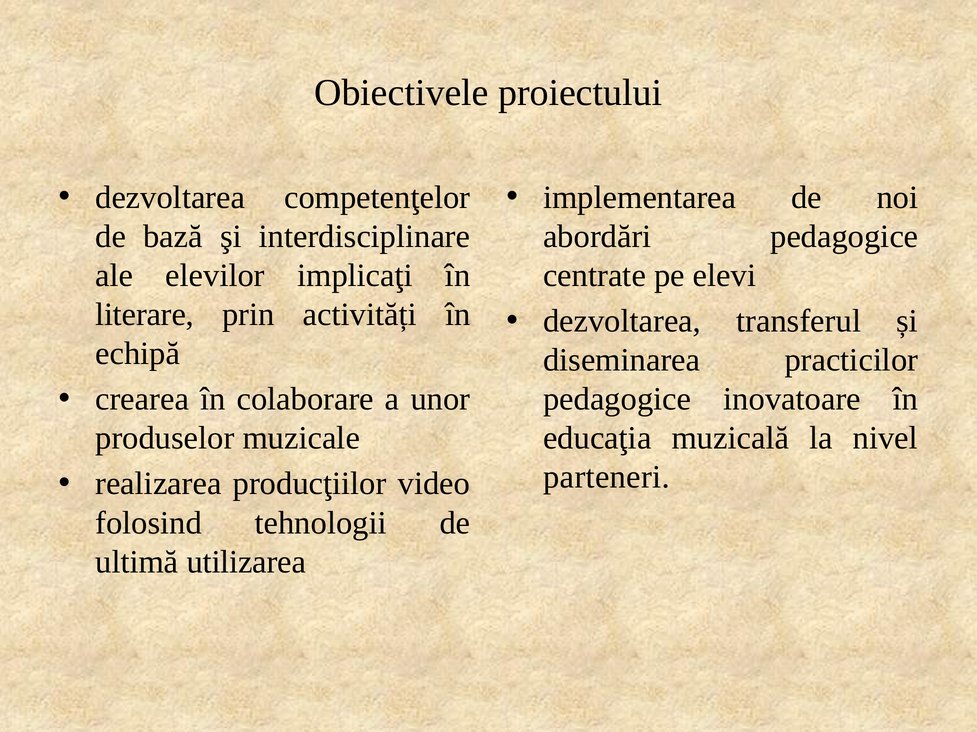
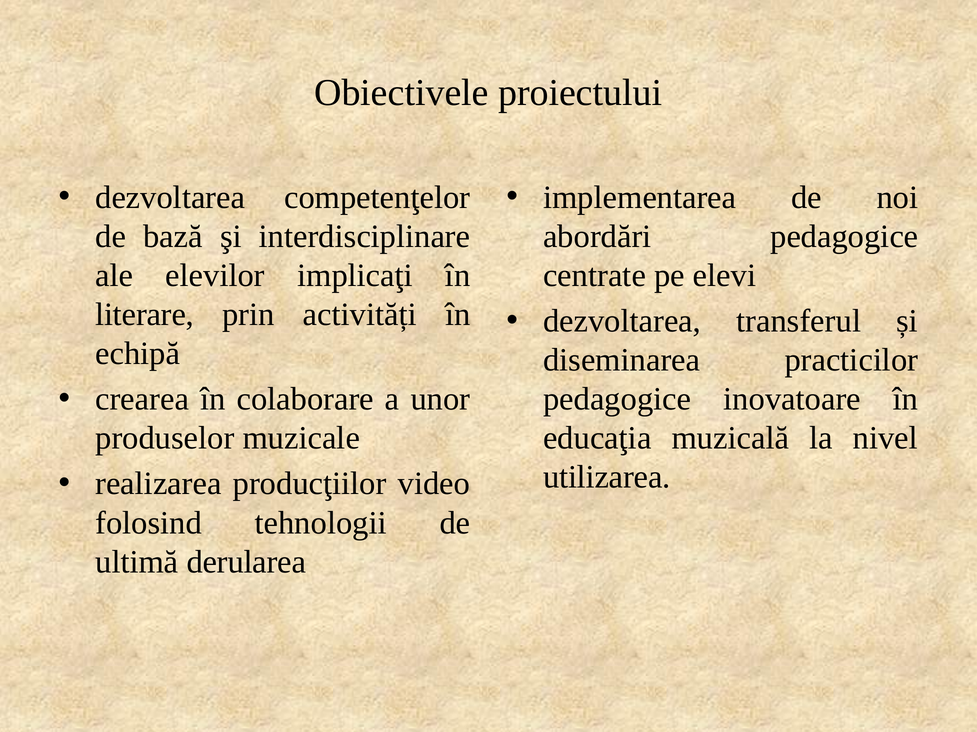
parteneri: parteneri -> utilizarea
utilizarea: utilizarea -> derularea
